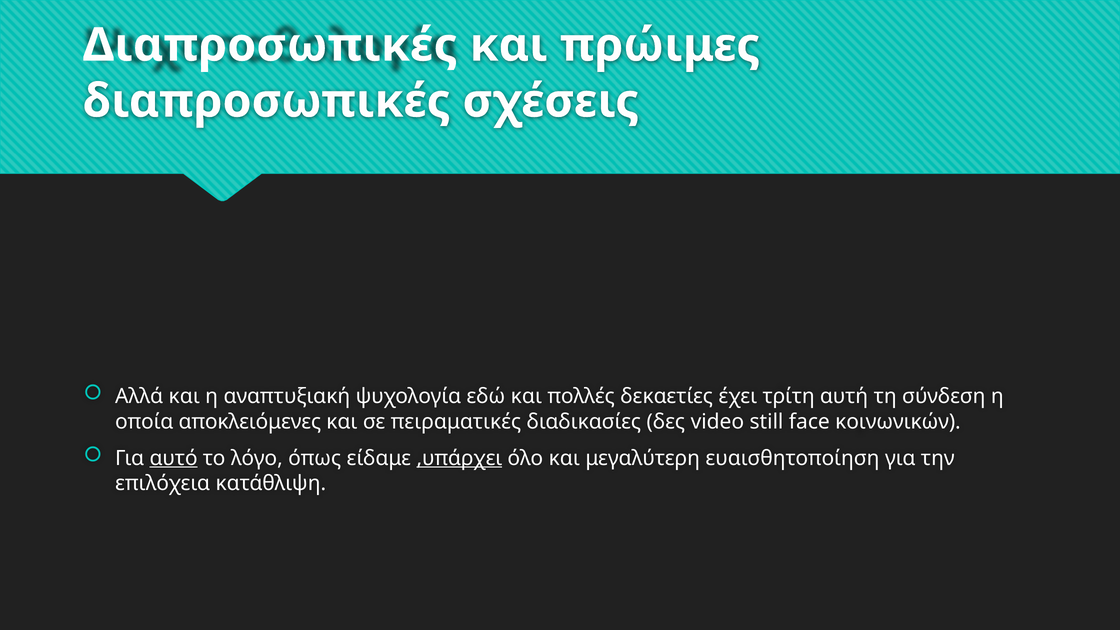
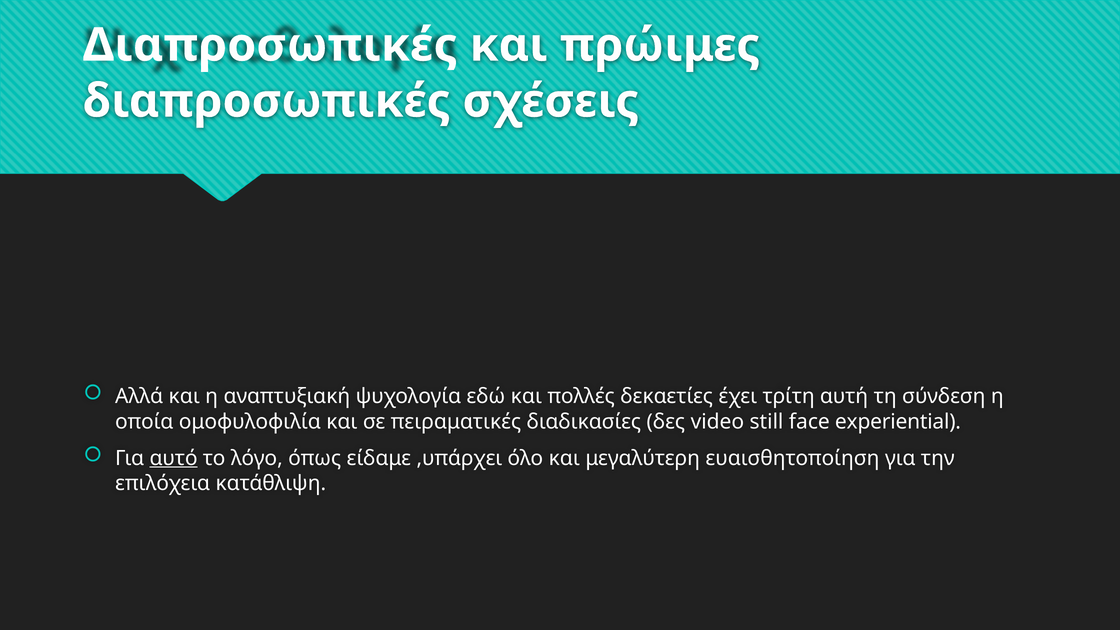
αποκλειόμενες: αποκλειόμενες -> ομοφυλοφιλία
κοινωνικών: κοινωνικών -> experiential
,υπάρχει underline: present -> none
